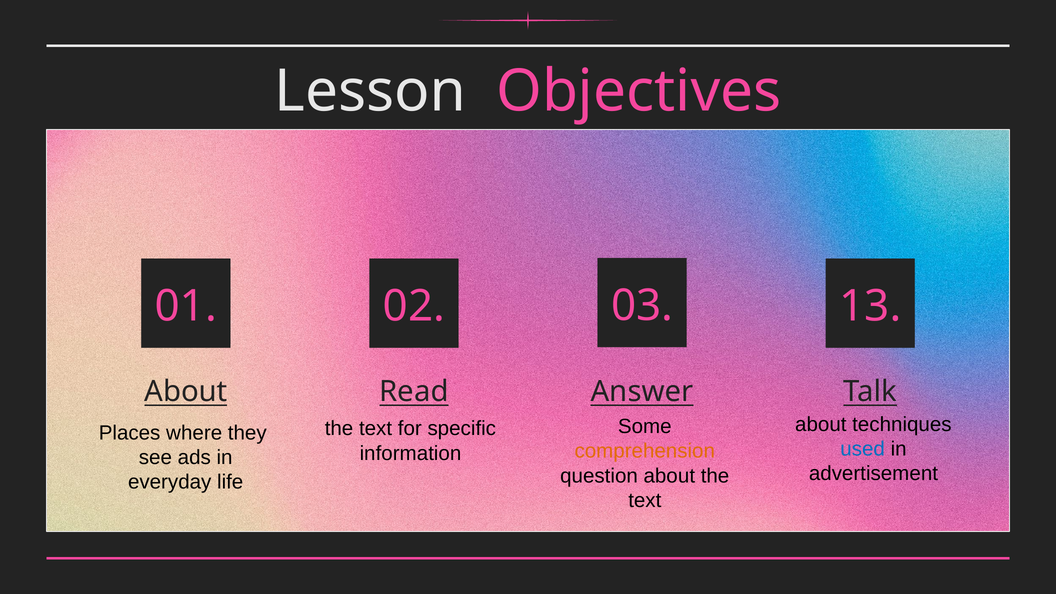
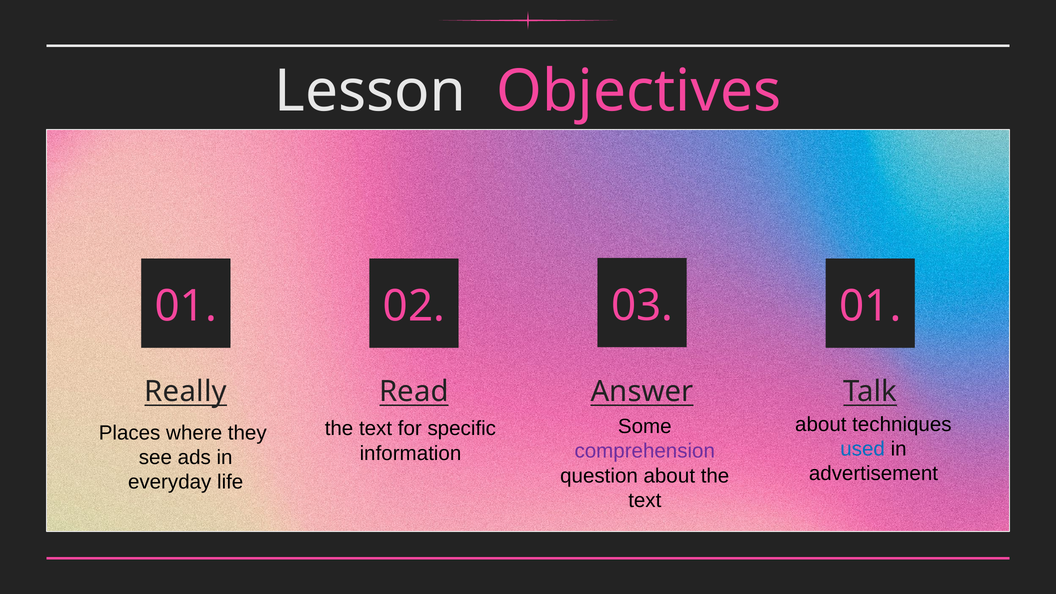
03 13: 13 -> 01
About at (186, 392): About -> Really
comprehension colour: orange -> purple
